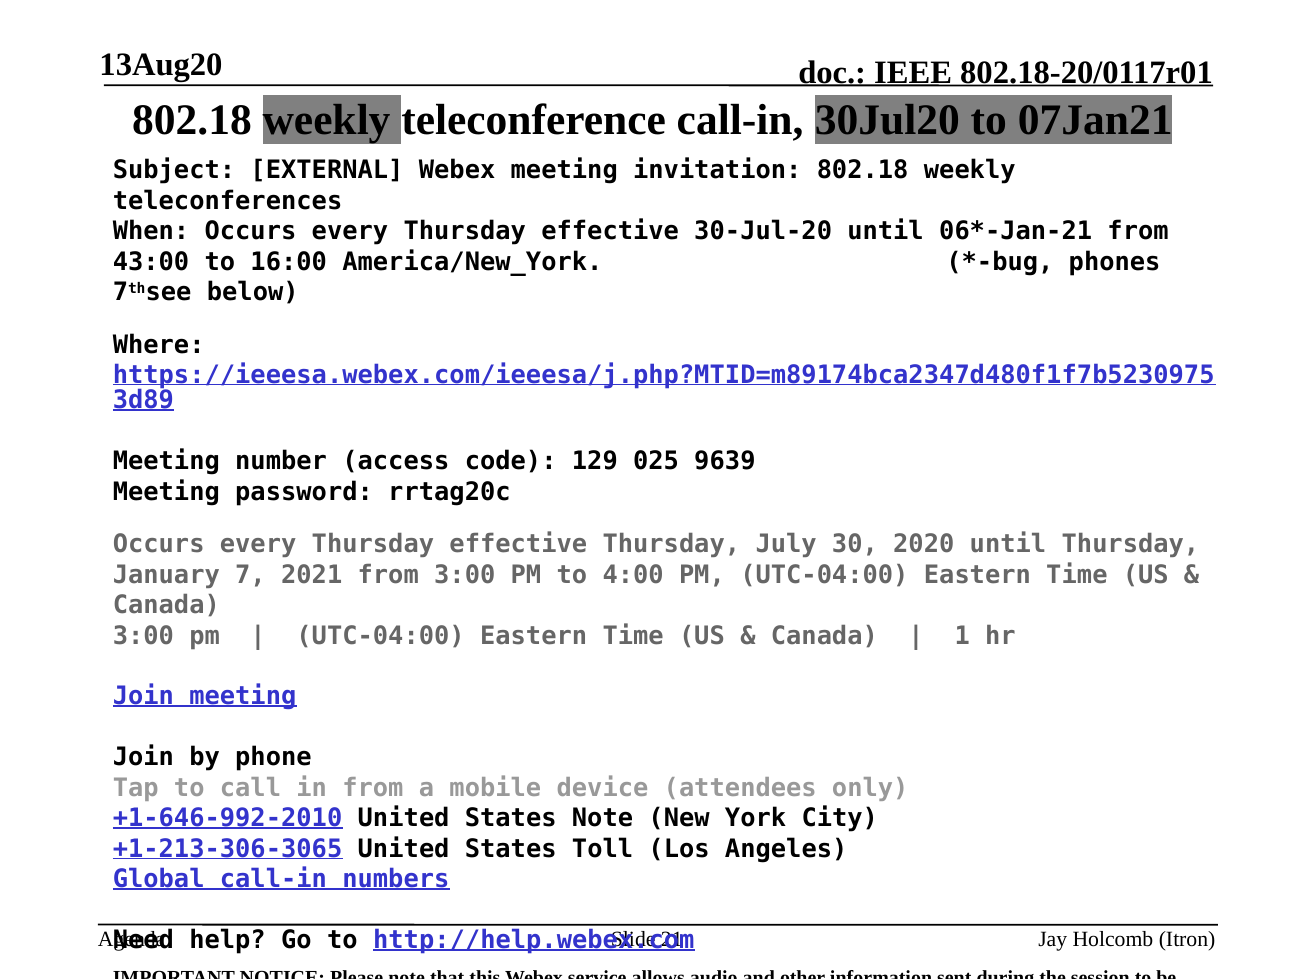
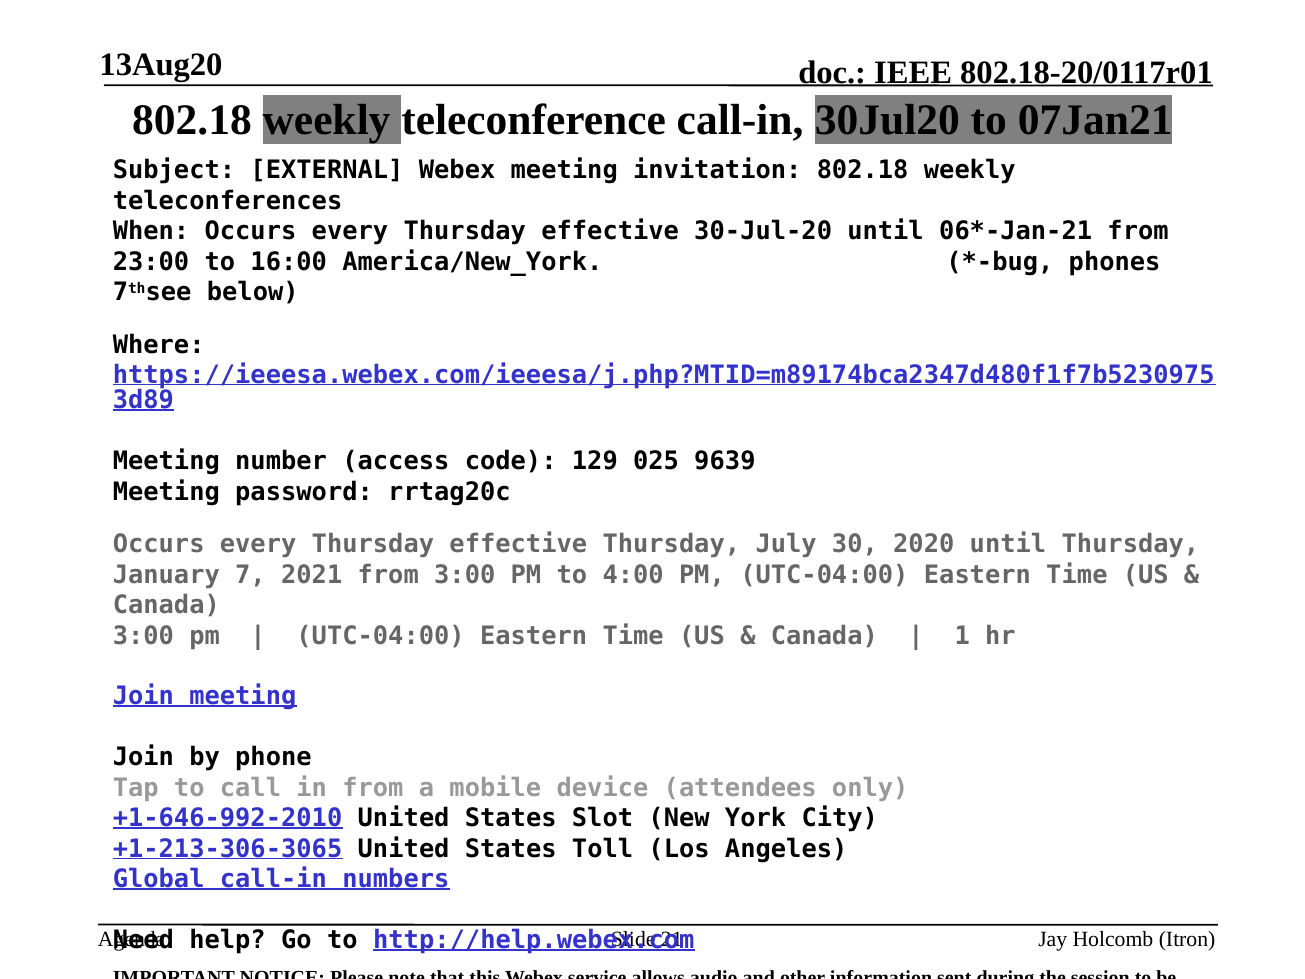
43:00: 43:00 -> 23:00
States Note: Note -> Slot
